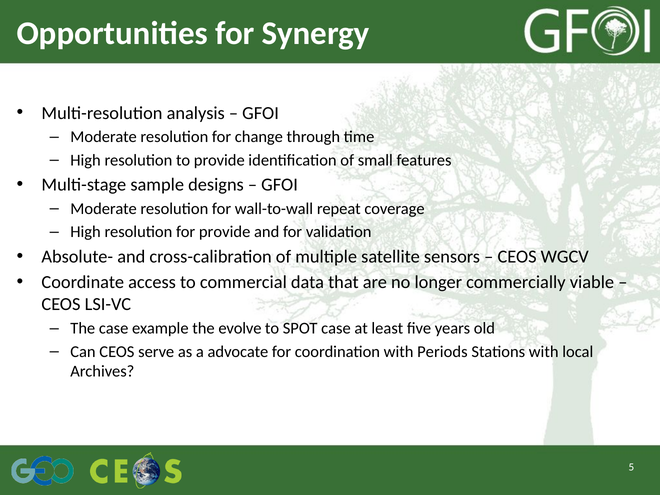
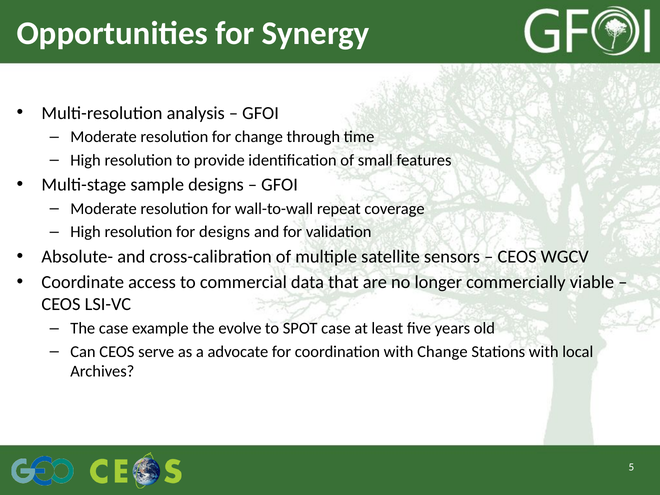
for provide: provide -> designs
with Periods: Periods -> Change
